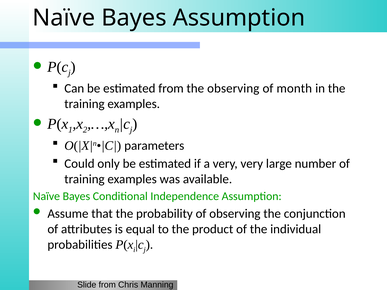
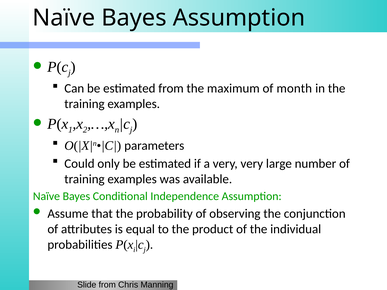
the observing: observing -> maximum
